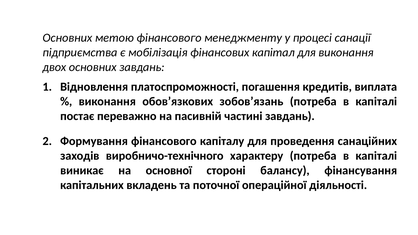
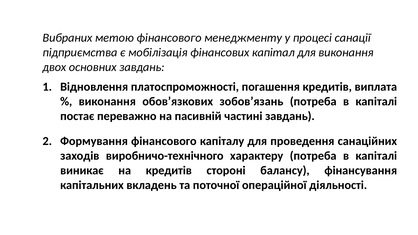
Основних at (67, 38): Основних -> Вибраних
на основної: основної -> кредитів
